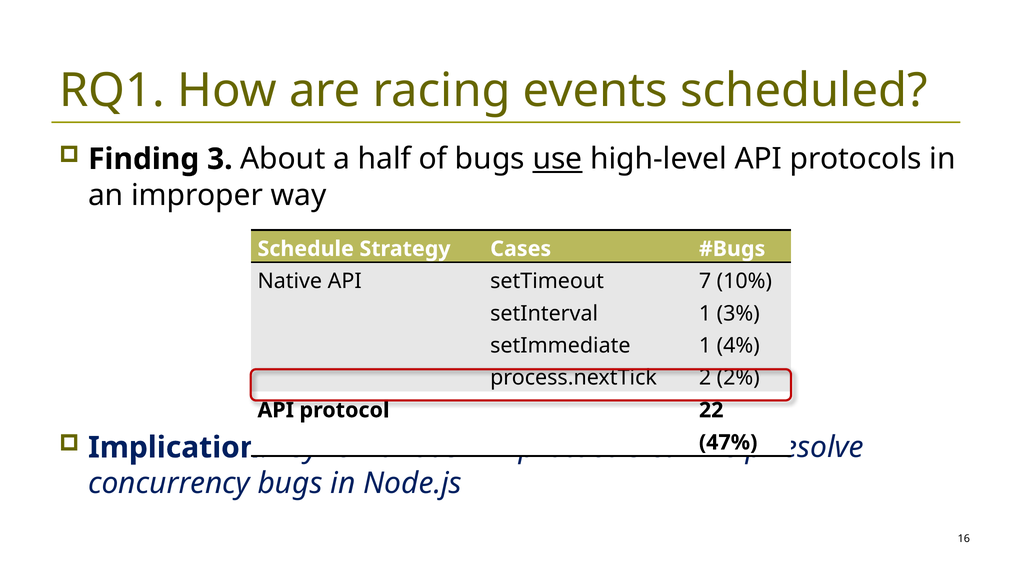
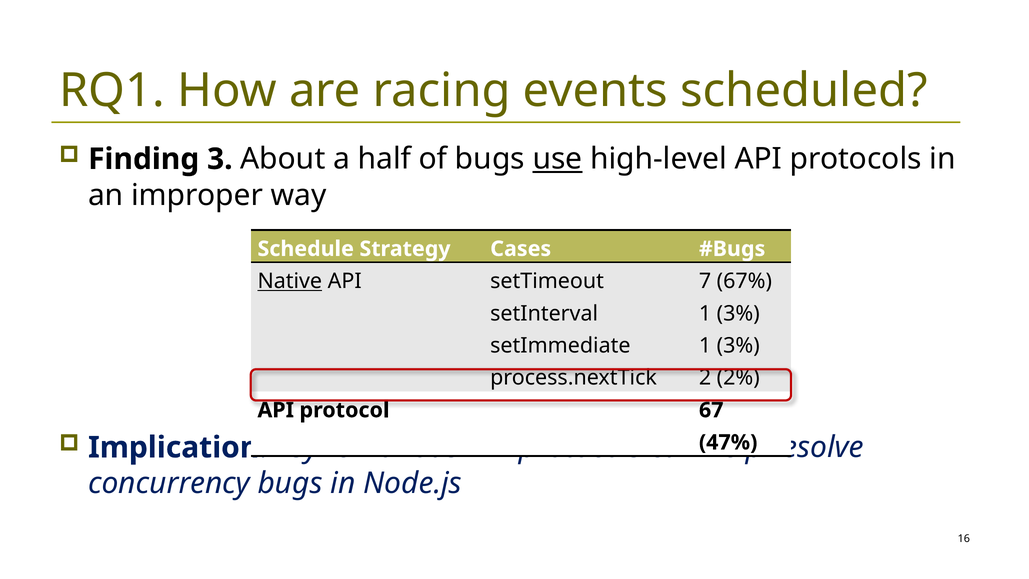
Native underline: none -> present
10%: 10% -> 67%
4% at (738, 346): 4% -> 3%
22: 22 -> 67
